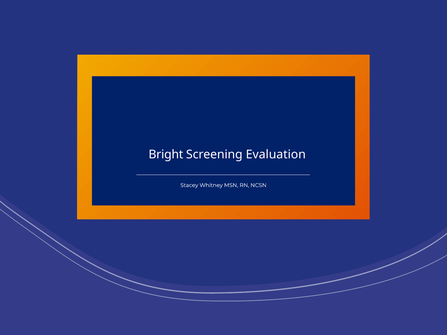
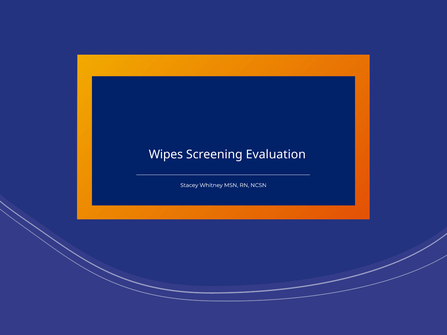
Bright: Bright -> Wipes
